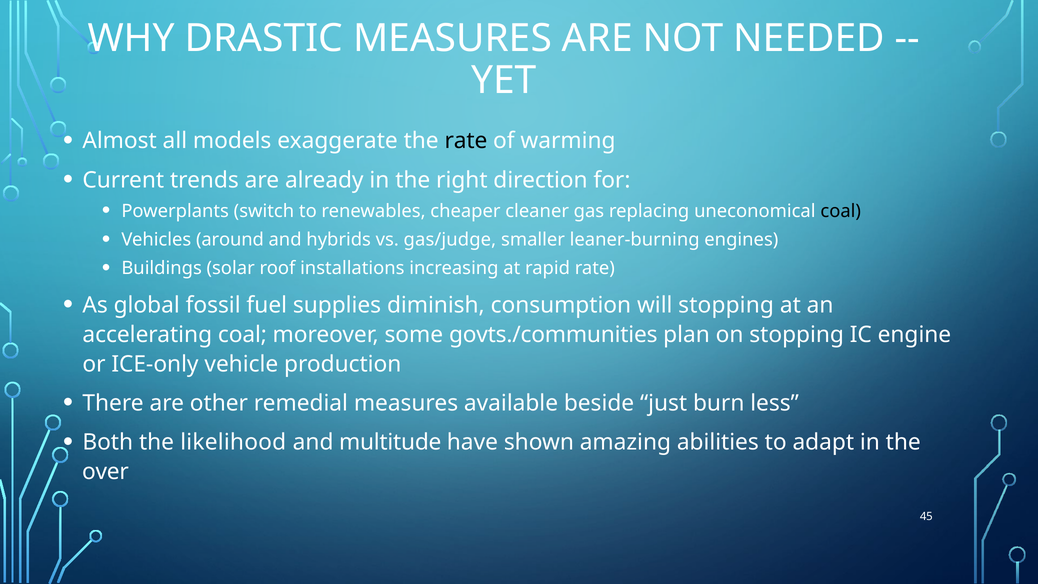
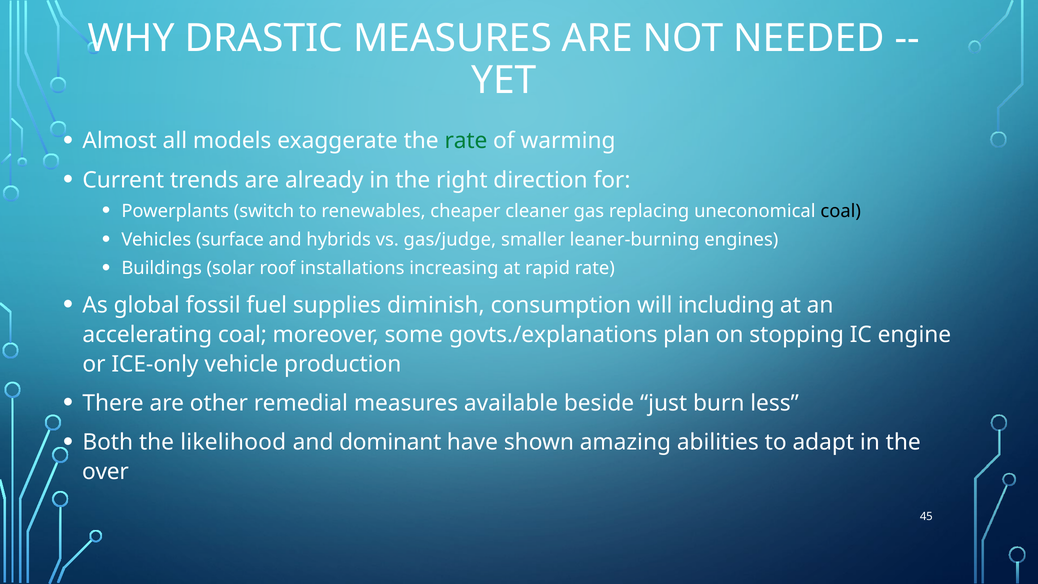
rate at (466, 141) colour: black -> green
around: around -> surface
will stopping: stopping -> including
govts./communities: govts./communities -> govts./explanations
multitude: multitude -> dominant
